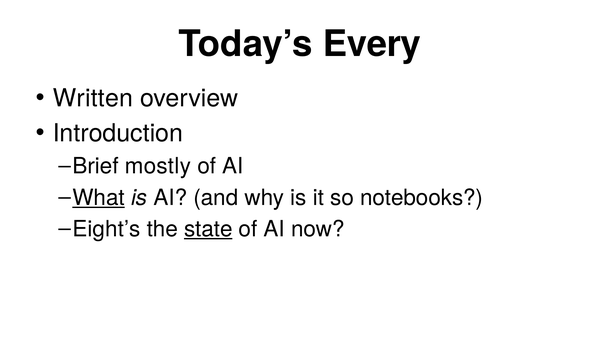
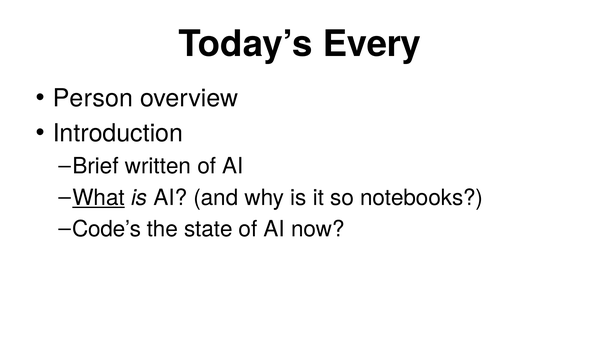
Written: Written -> Person
mostly: mostly -> written
Eight’s: Eight’s -> Code’s
state underline: present -> none
